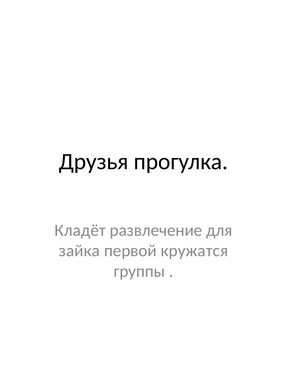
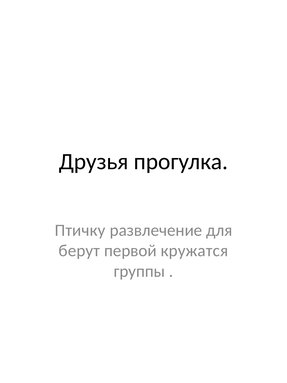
Кладёт: Кладёт -> Птичку
зайка: зайка -> берут
